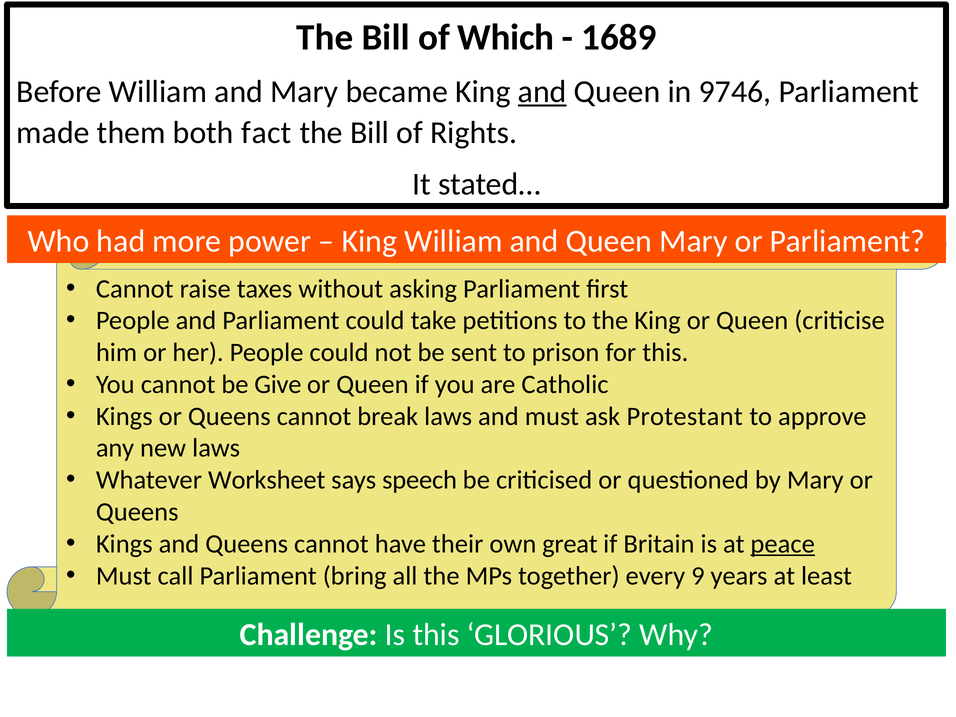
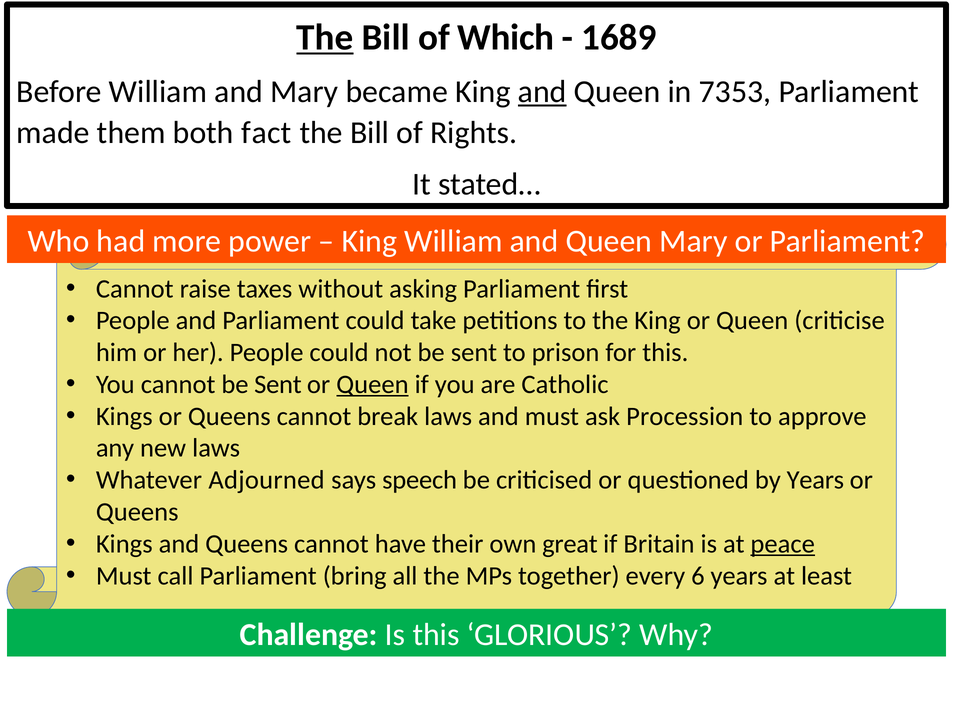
The at (325, 37) underline: none -> present
9746: 9746 -> 7353
cannot be Give: Give -> Sent
Queen at (372, 384) underline: none -> present
Protestant: Protestant -> Procession
Worksheet: Worksheet -> Adjourned
by Mary: Mary -> Years
9: 9 -> 6
